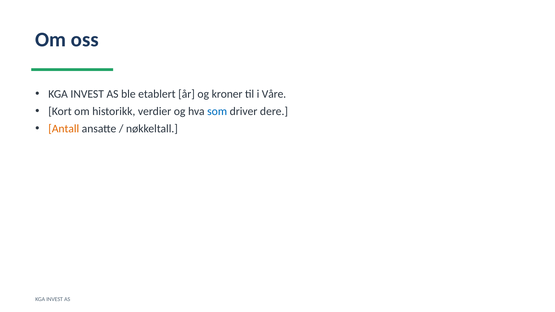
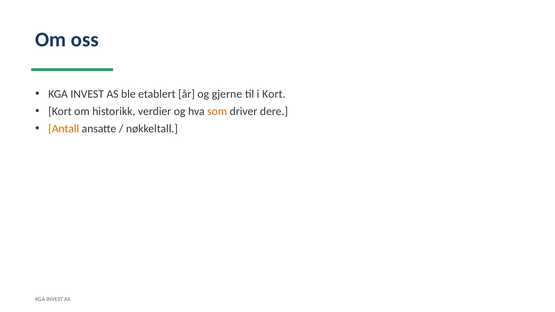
kroner: kroner -> gjerne
i Våre: Våre -> Kort
som colour: blue -> orange
